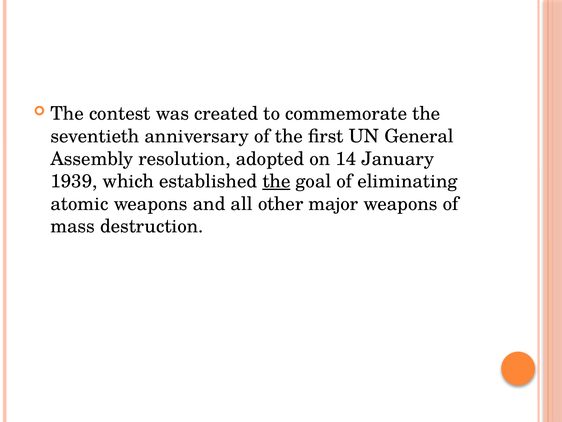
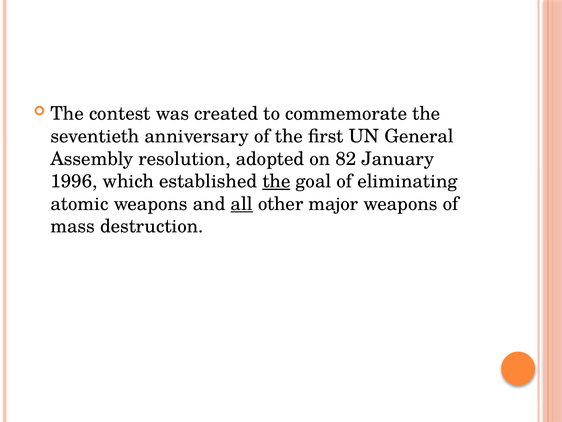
14: 14 -> 82
1939: 1939 -> 1996
all underline: none -> present
